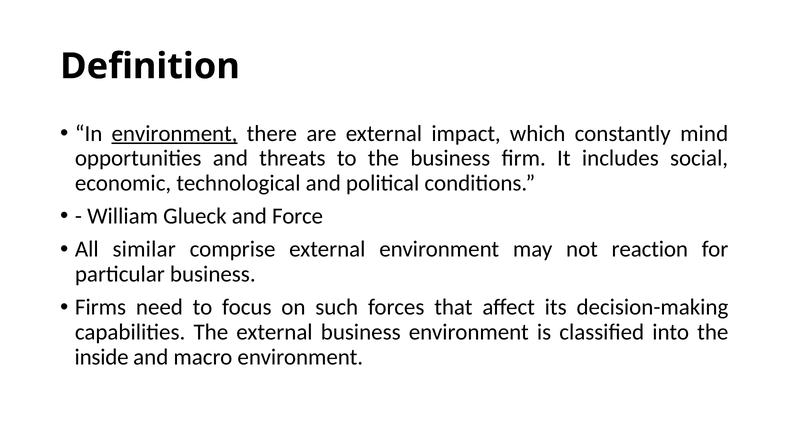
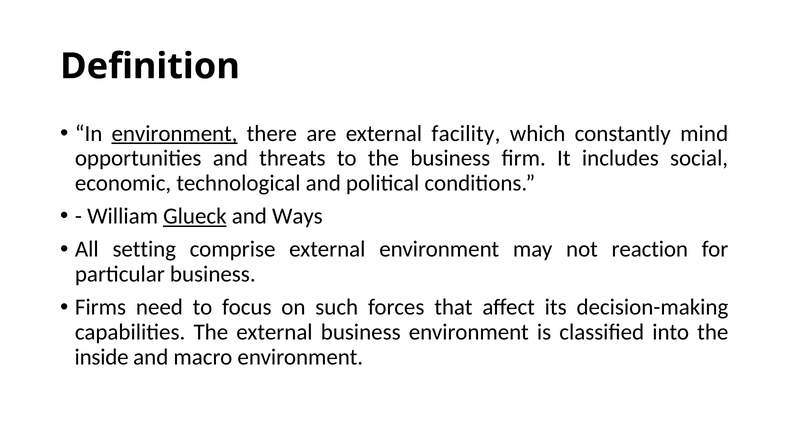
impact: impact -> facility
Glueck underline: none -> present
Force: Force -> Ways
similar: similar -> setting
